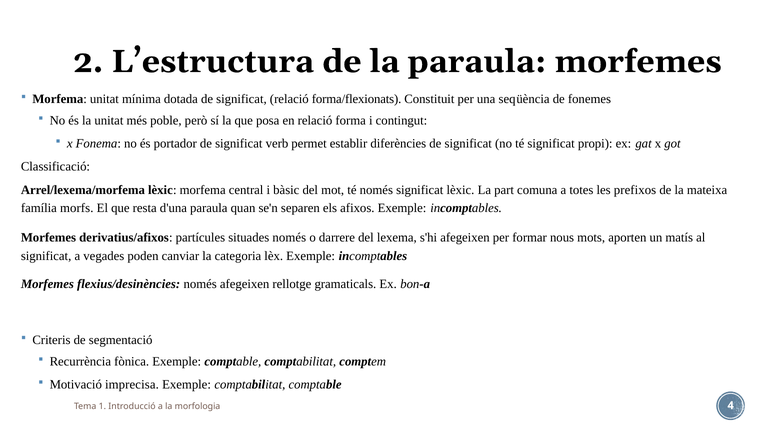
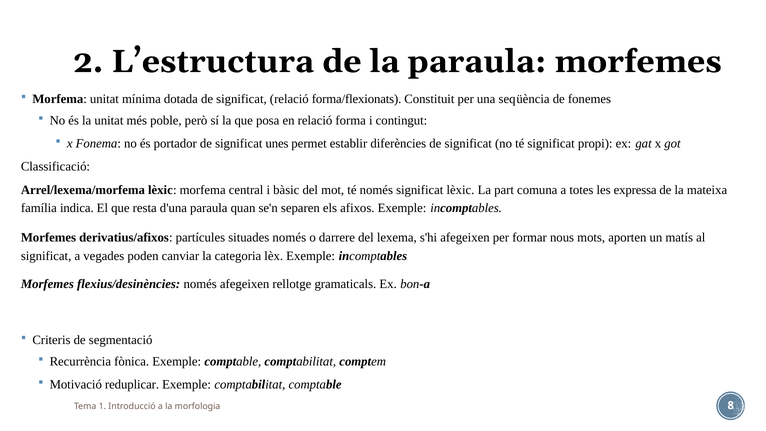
verb: verb -> unes
prefixos: prefixos -> expressa
morfs: morfs -> indica
imprecisa: imprecisa -> reduplicar
4: 4 -> 8
